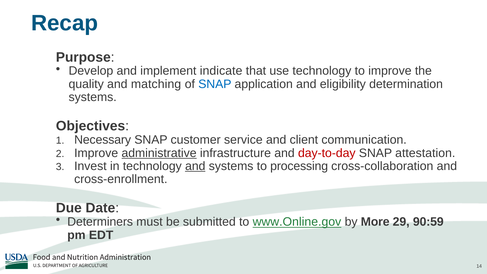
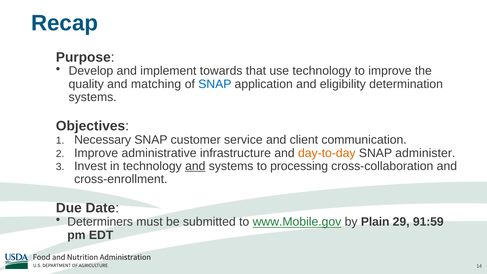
indicate: indicate -> towards
administrative underline: present -> none
day-to-day colour: red -> orange
attestation: attestation -> administer
www.Online.gov: www.Online.gov -> www.Mobile.gov
More: More -> Plain
90:59: 90:59 -> 91:59
